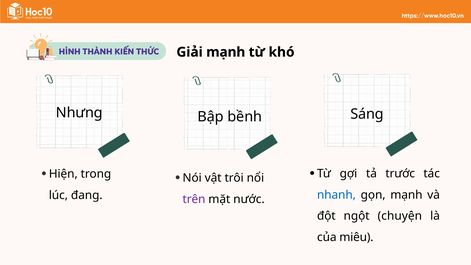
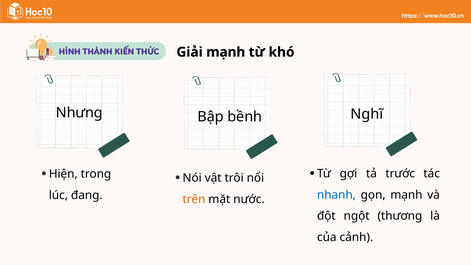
Sáng: Sáng -> Nghĩ
trên colour: purple -> orange
chuyện: chuyện -> thương
miêu: miêu -> cảnh
